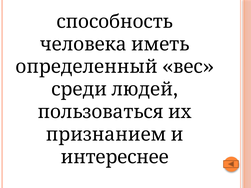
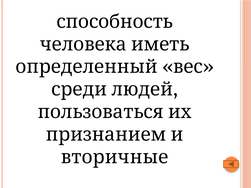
интереснее: интереснее -> вторичные
